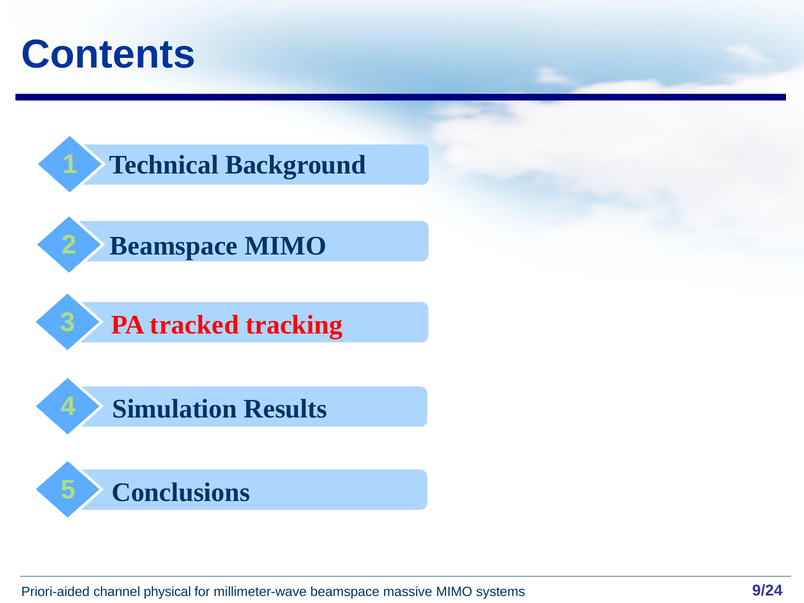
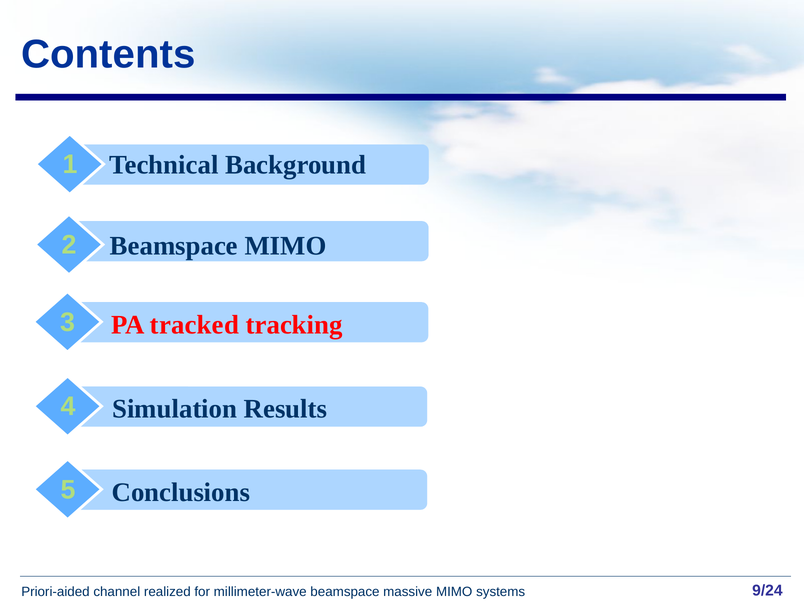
physical: physical -> realized
